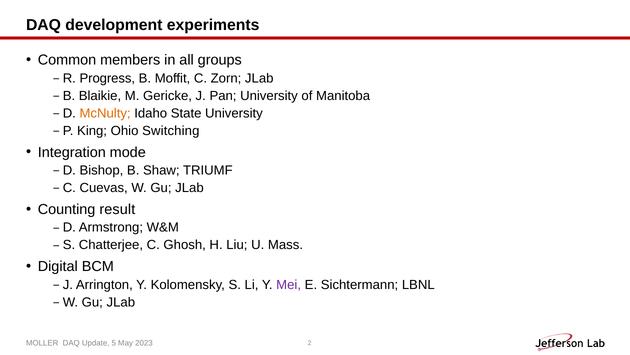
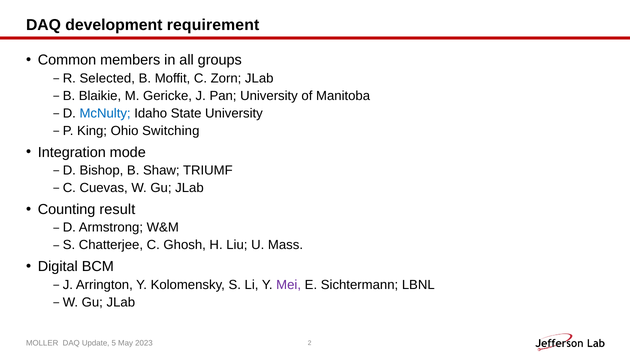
experiments: experiments -> requirement
Progress: Progress -> Selected
McNulty colour: orange -> blue
